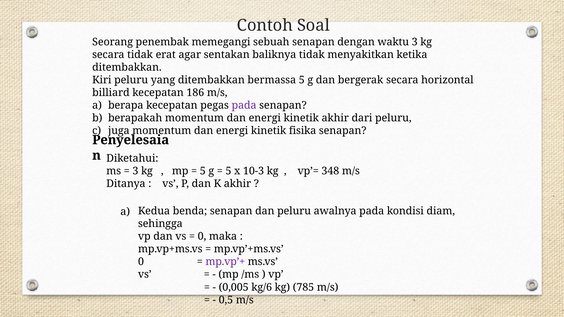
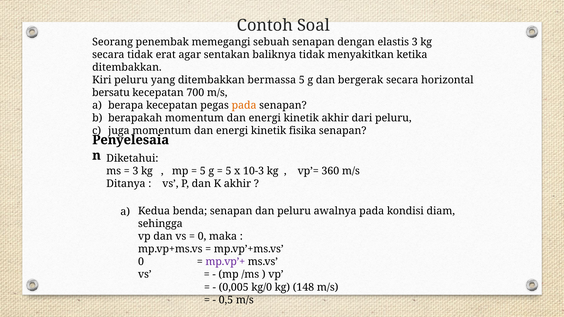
waktu: waktu -> elastis
billiard: billiard -> bersatu
186: 186 -> 700
pada at (244, 106) colour: purple -> orange
348: 348 -> 360
kg/6: kg/6 -> kg/0
785: 785 -> 148
